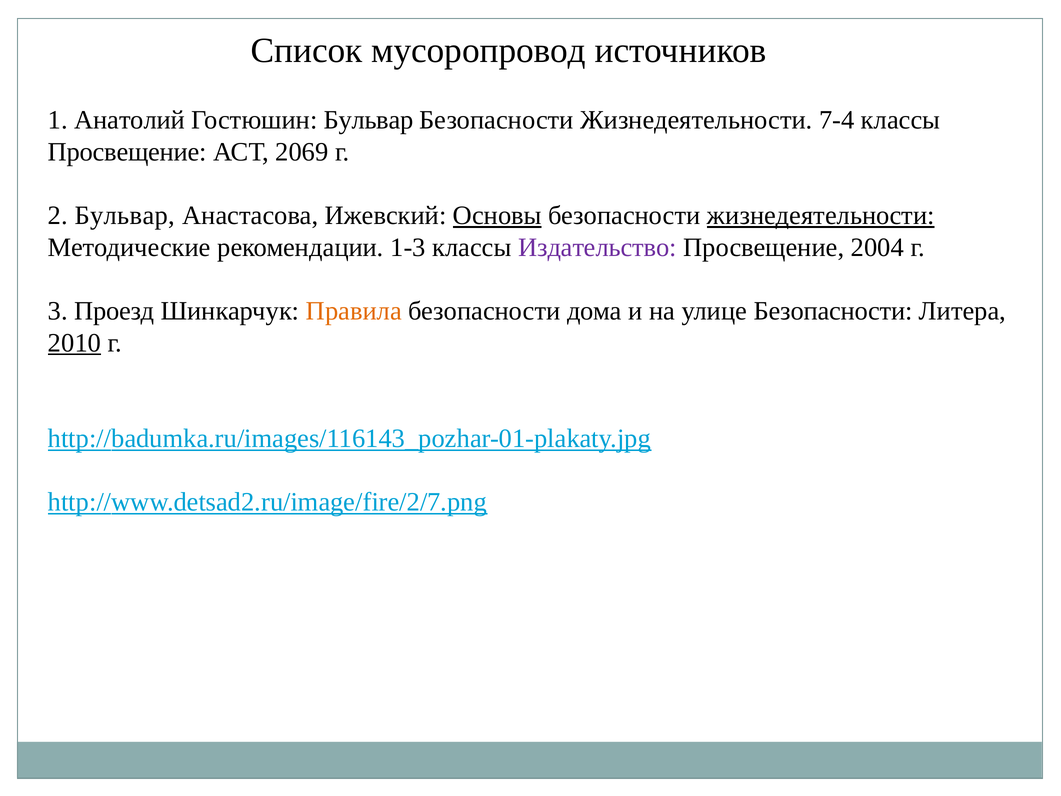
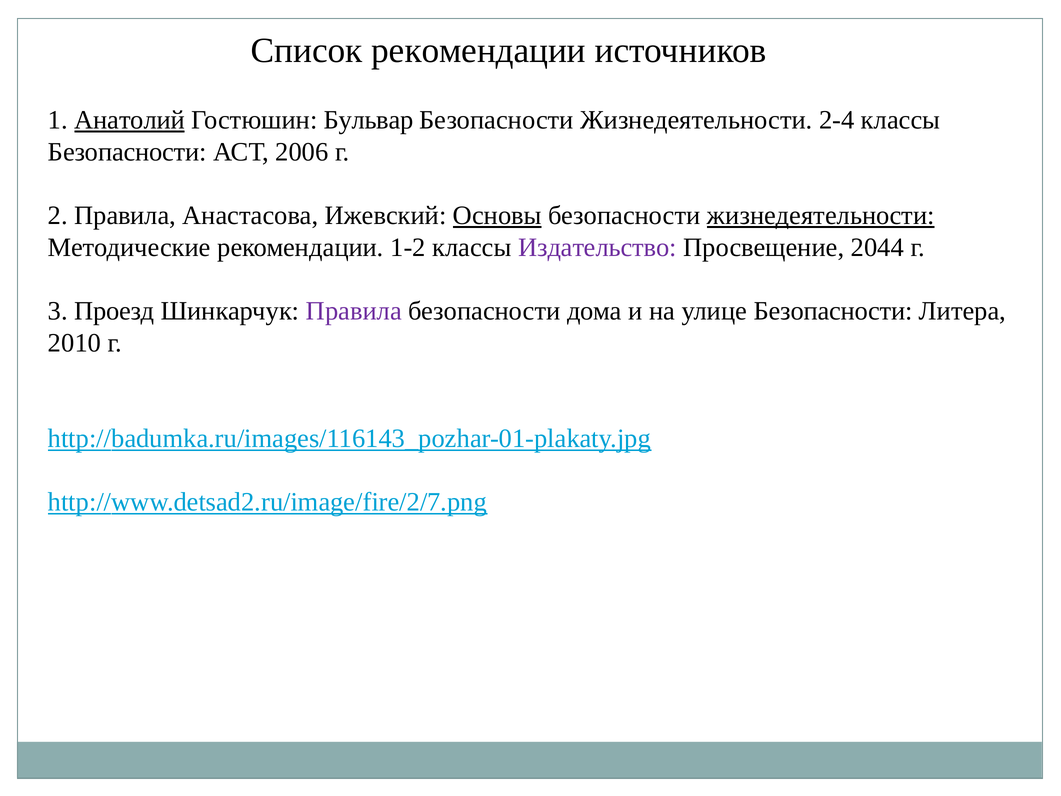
Список мусоропровод: мусоропровод -> рекомендации
Анатолий underline: none -> present
7-4: 7-4 -> 2-4
Просвещение at (127, 152): Просвещение -> Безопасности
2069: 2069 -> 2006
2 Бульвар: Бульвар -> Правила
1-3: 1-3 -> 1-2
2004: 2004 -> 2044
Правила at (354, 311) colour: orange -> purple
2010 underline: present -> none
